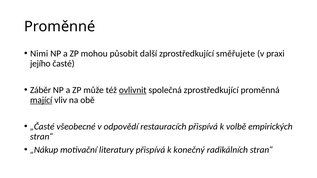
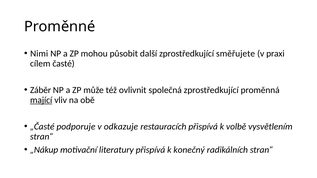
jejího: jejího -> cílem
ovlivnit underline: present -> none
všeobecné: všeobecné -> podporuje
odpovědí: odpovědí -> odkazuje
empirických: empirických -> vysvětlením
